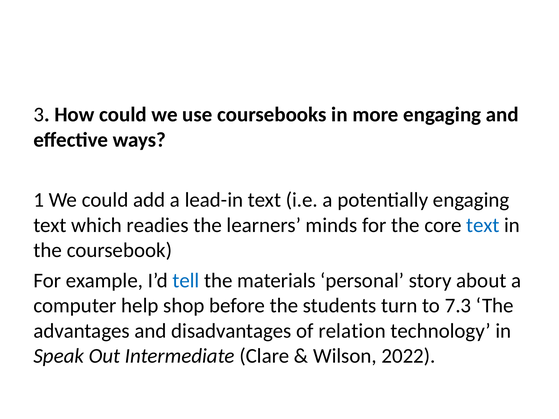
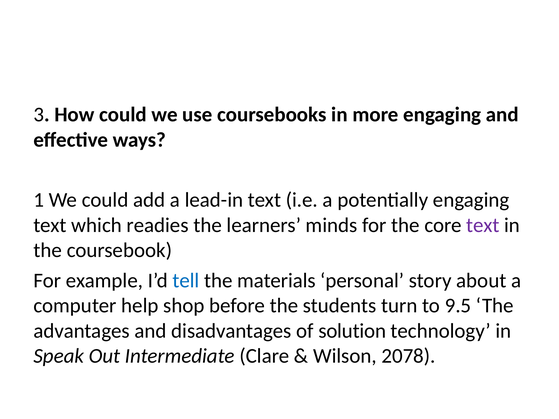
text at (483, 225) colour: blue -> purple
7.3: 7.3 -> 9.5
relation: relation -> solution
2022: 2022 -> 2078
